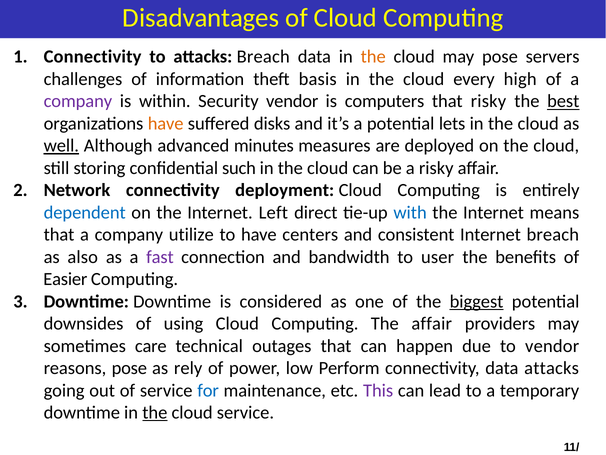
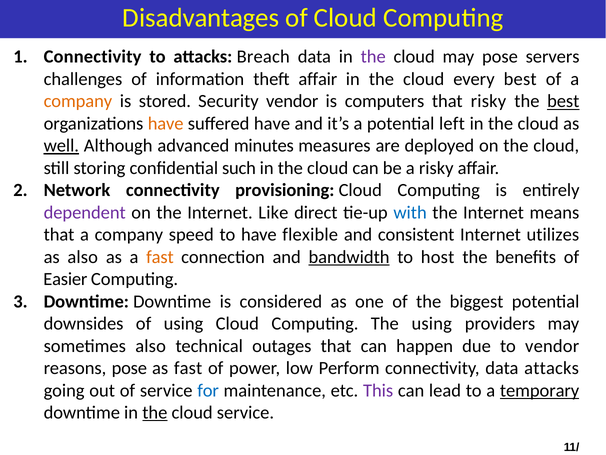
the at (373, 57) colour: orange -> purple
theft basis: basis -> affair
every high: high -> best
company at (78, 101) colour: purple -> orange
within: within -> stored
suffered disks: disks -> have
lets: lets -> left
deployment: deployment -> provisioning
dependent colour: blue -> purple
Left: Left -> Like
utilize: utilize -> speed
centers: centers -> flexible
Internet breach: breach -> utilizes
fast at (160, 257) colour: purple -> orange
bandwidth underline: none -> present
user: user -> host
biggest underline: present -> none
The affair: affair -> using
sometimes care: care -> also
as rely: rely -> fast
temporary underline: none -> present
